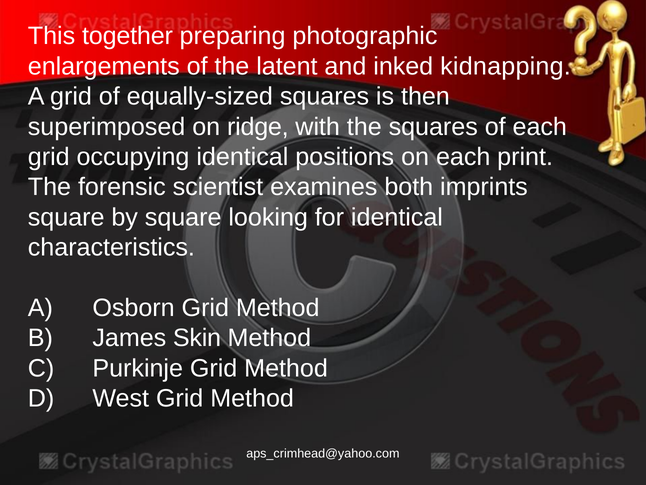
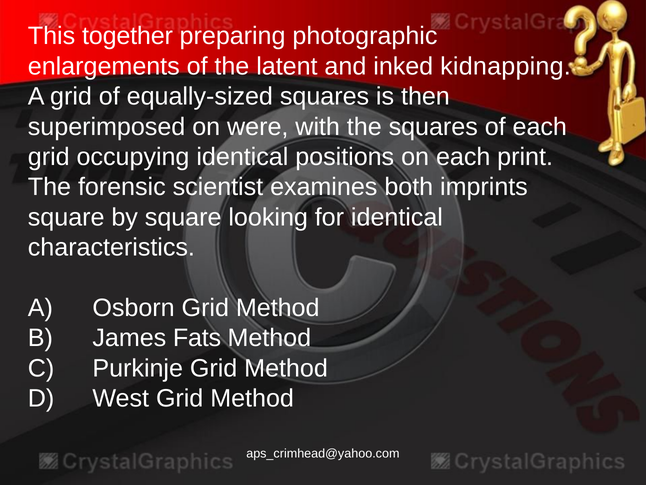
ridge: ridge -> were
Skin: Skin -> Fats
